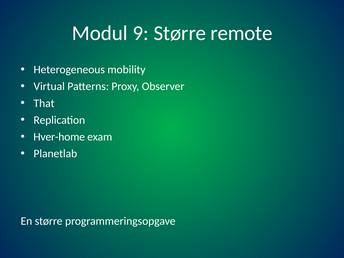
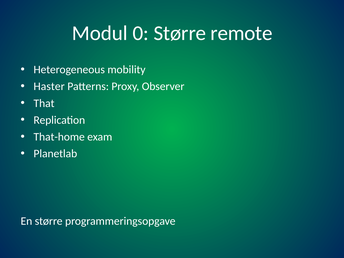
9: 9 -> 0
Virtual: Virtual -> Haster
Hver-home: Hver-home -> That-home
